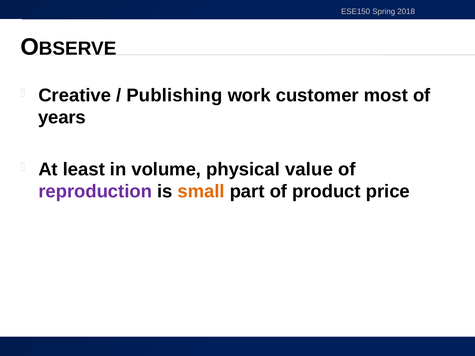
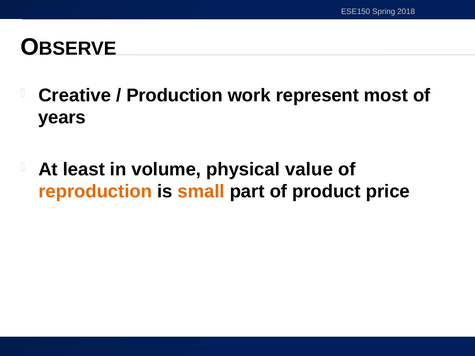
Publishing: Publishing -> Production
customer: customer -> represent
reproduction colour: purple -> orange
